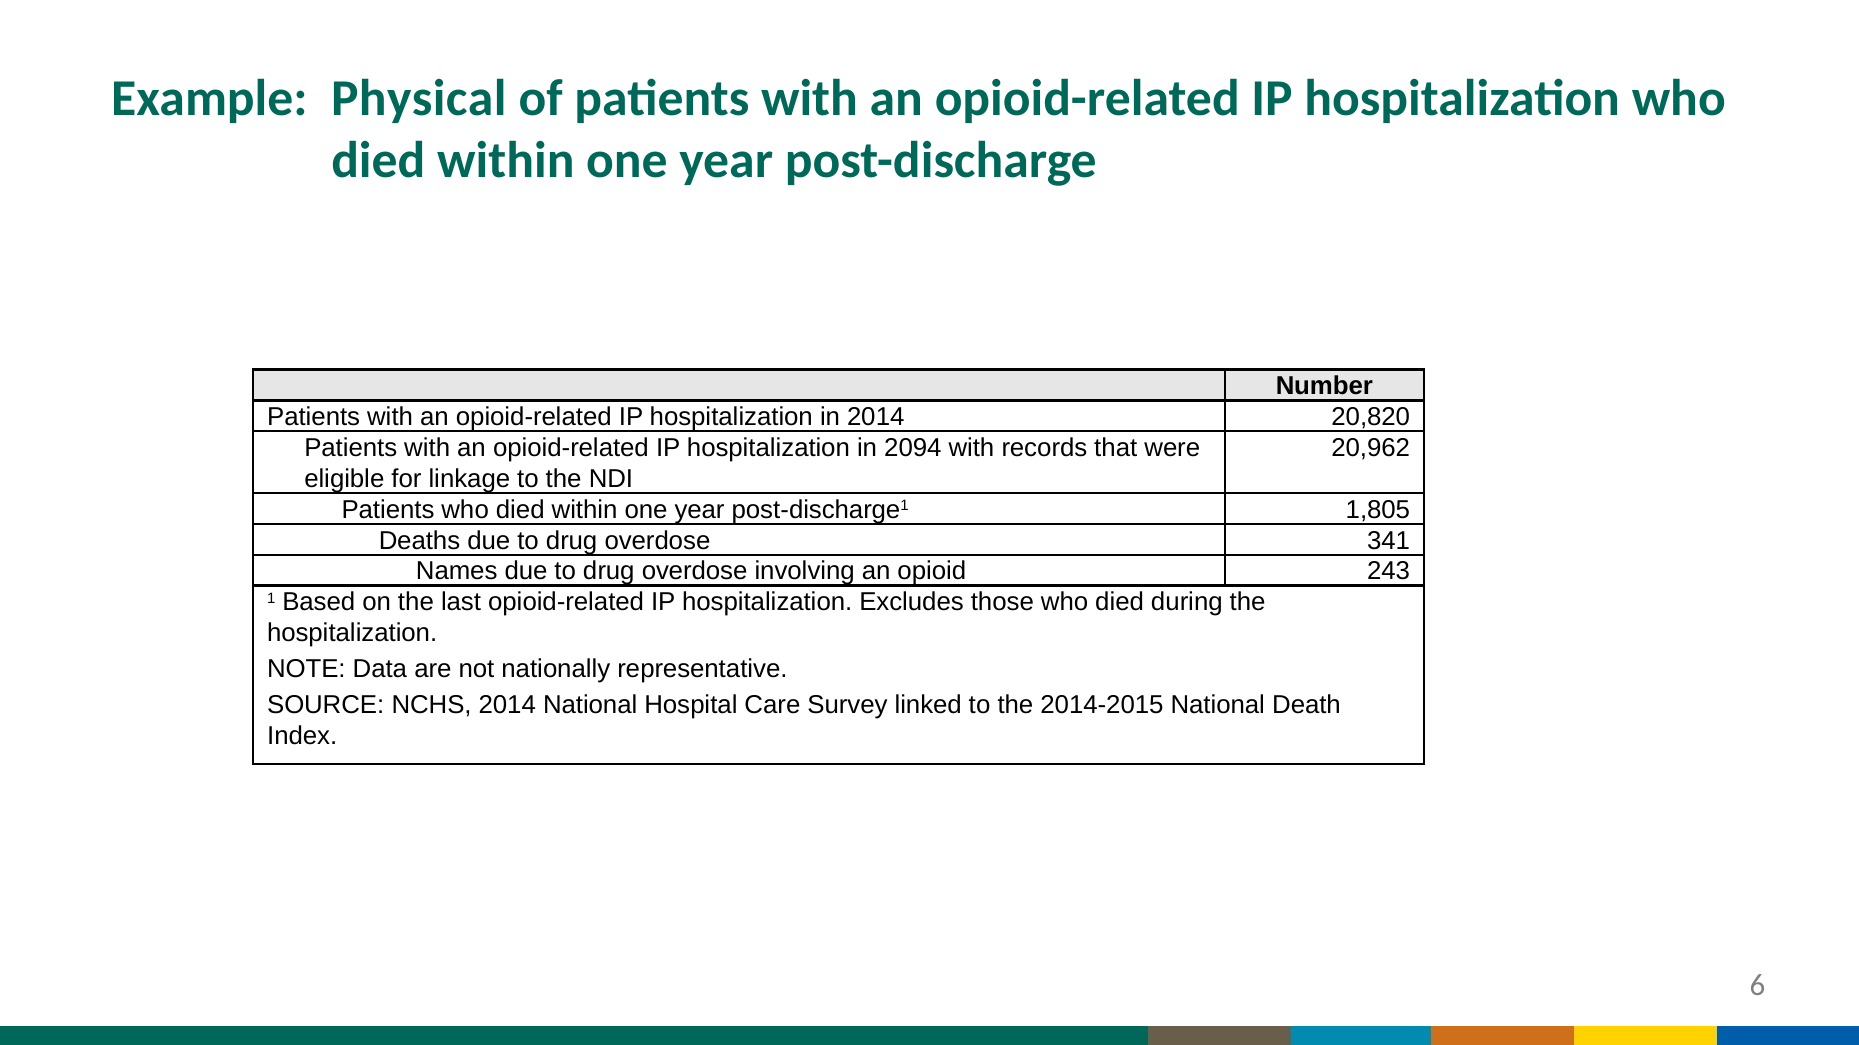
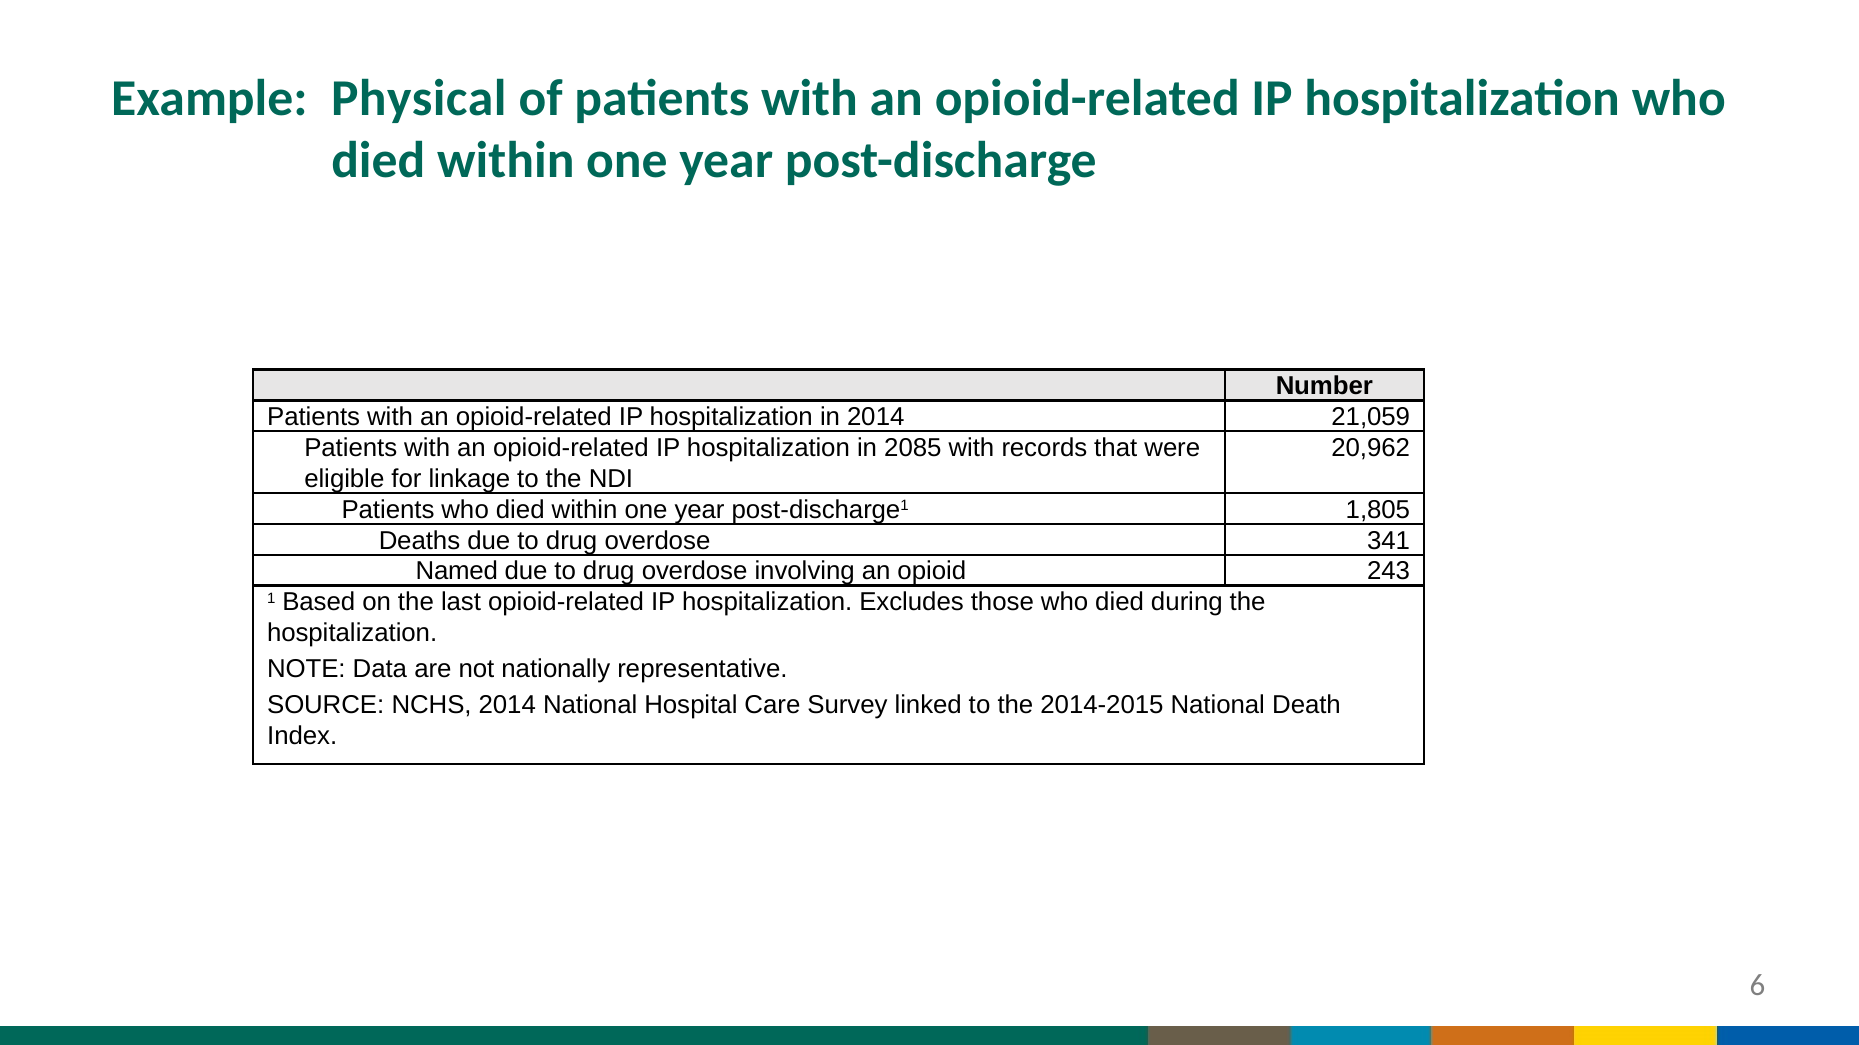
20,820: 20,820 -> 21,059
2094: 2094 -> 2085
Names: Names -> Named
